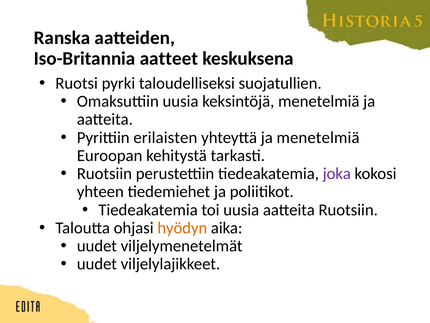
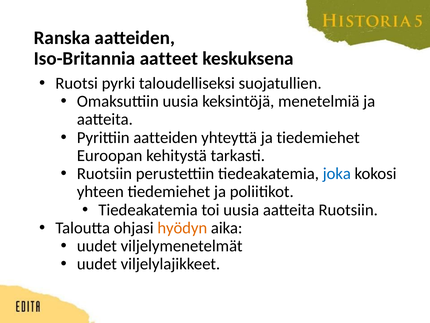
Pyrittiin erilaisten: erilaisten -> aatteiden
ja menetelmiä: menetelmiä -> tiedemiehet
joka colour: purple -> blue
